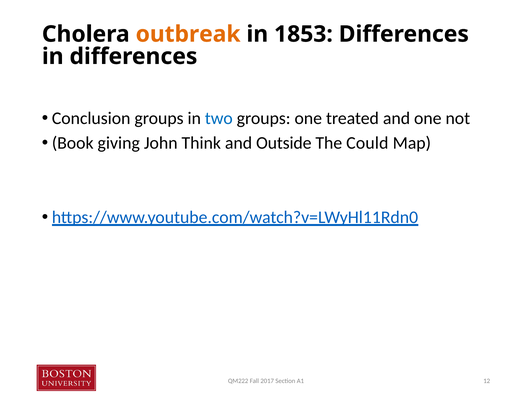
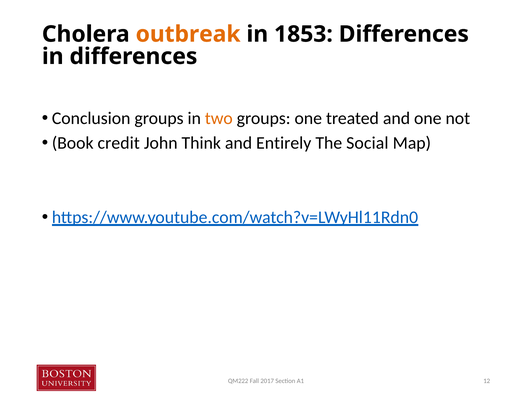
two colour: blue -> orange
giving: giving -> credit
Outside: Outside -> Entirely
Could: Could -> Social
